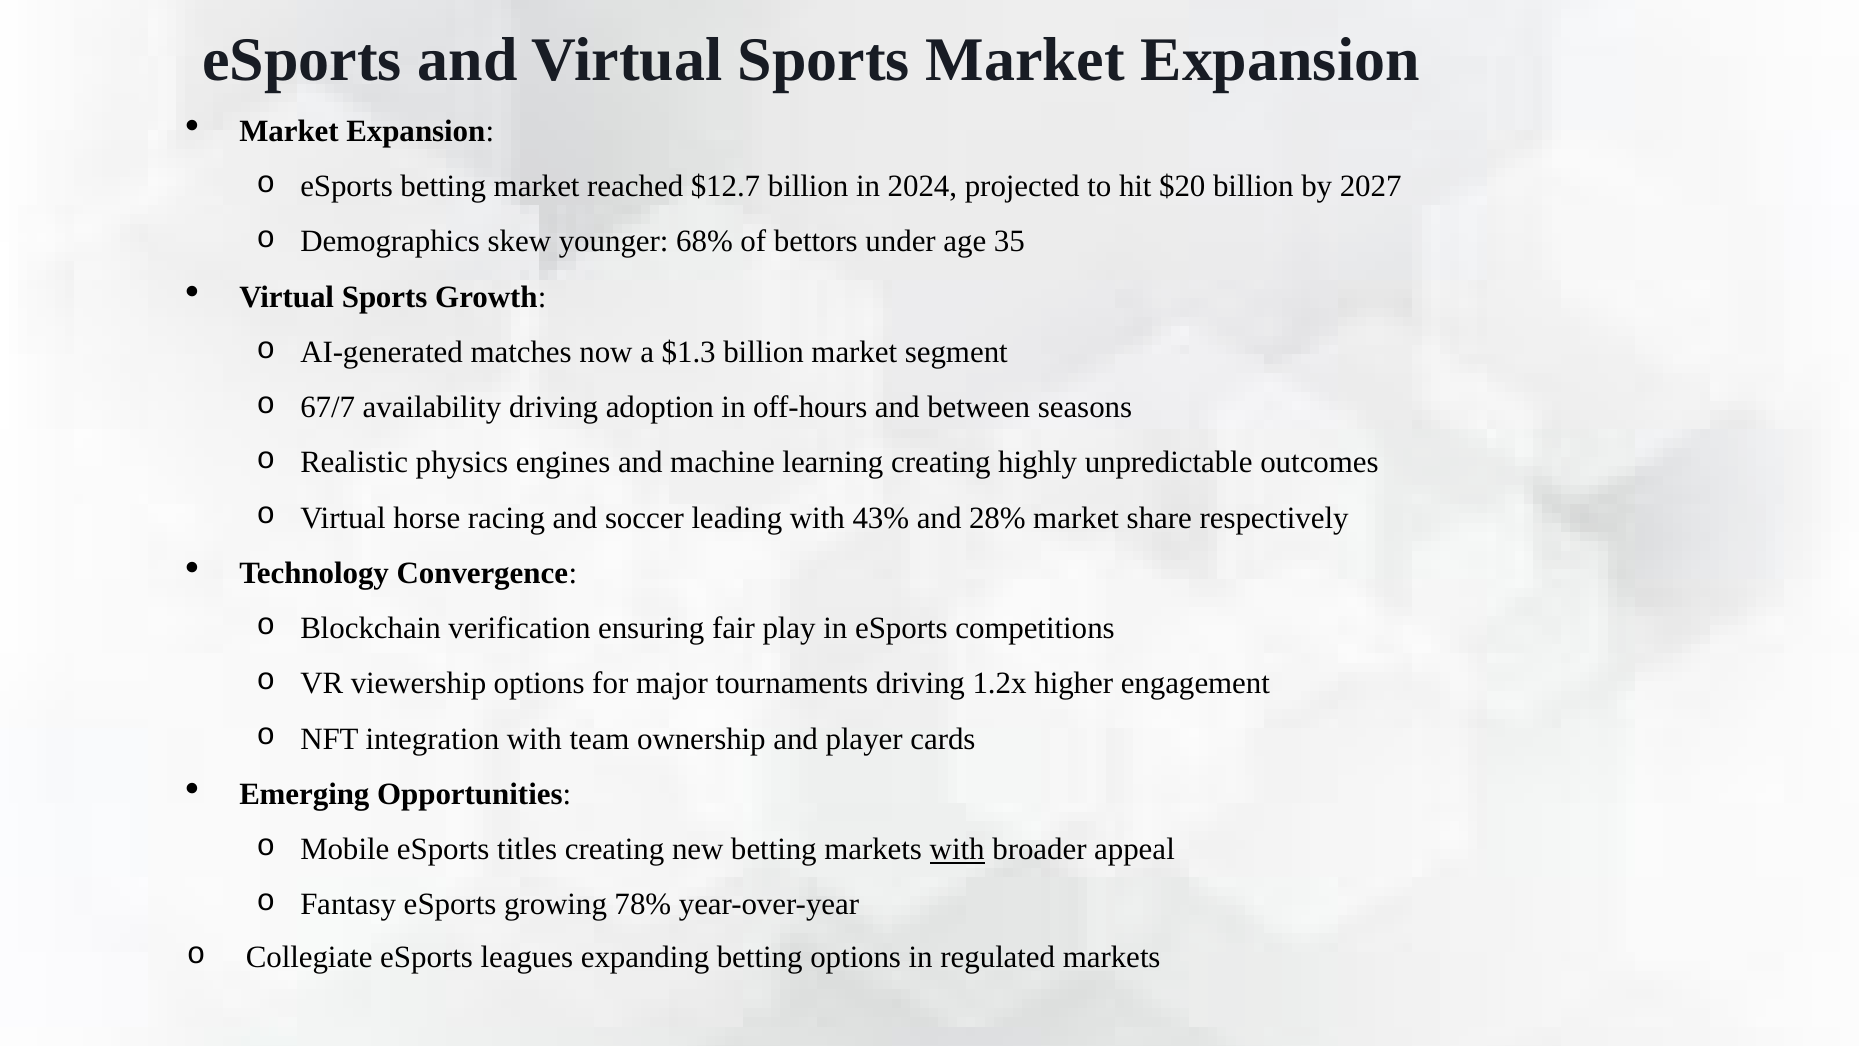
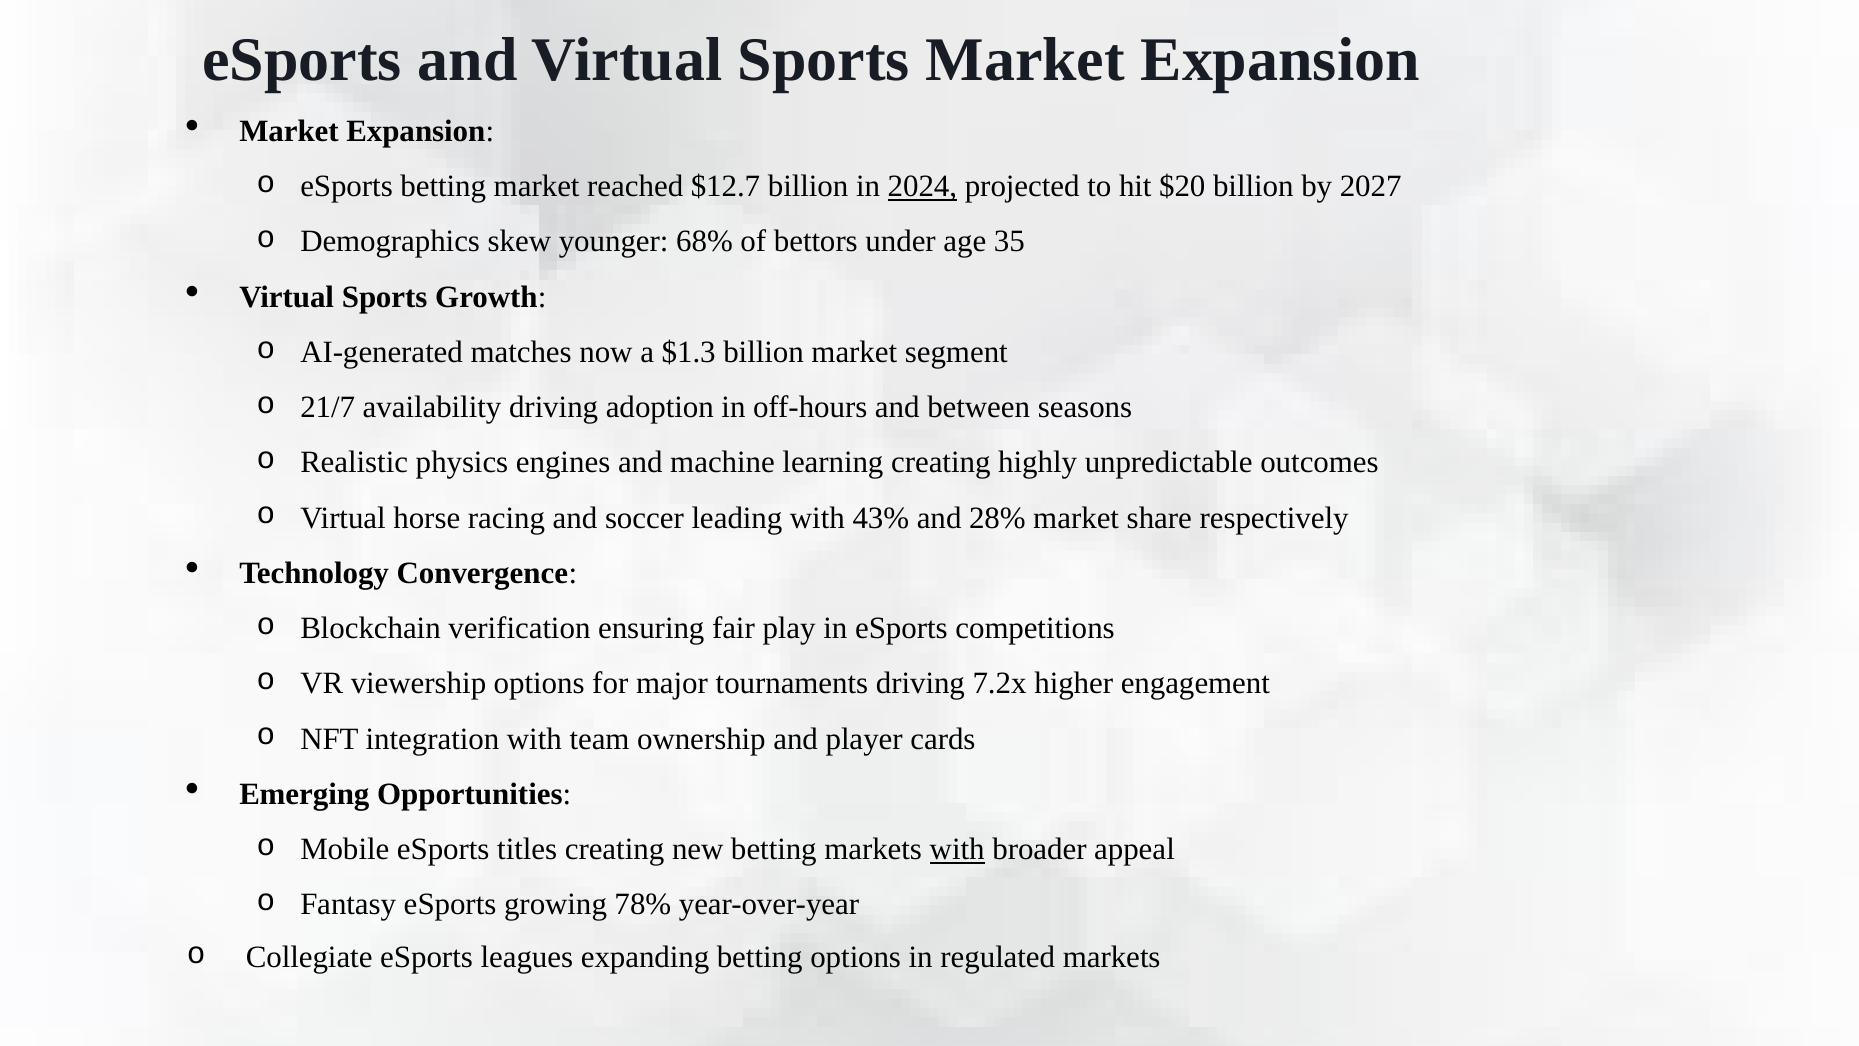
2024 underline: none -> present
67/7: 67/7 -> 21/7
1.2x: 1.2x -> 7.2x
